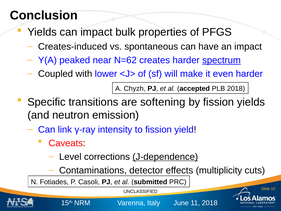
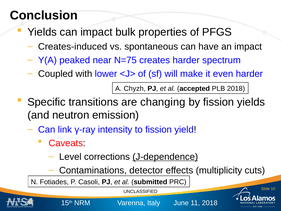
N=62: N=62 -> N=75
spectrum underline: present -> none
softening: softening -> changing
